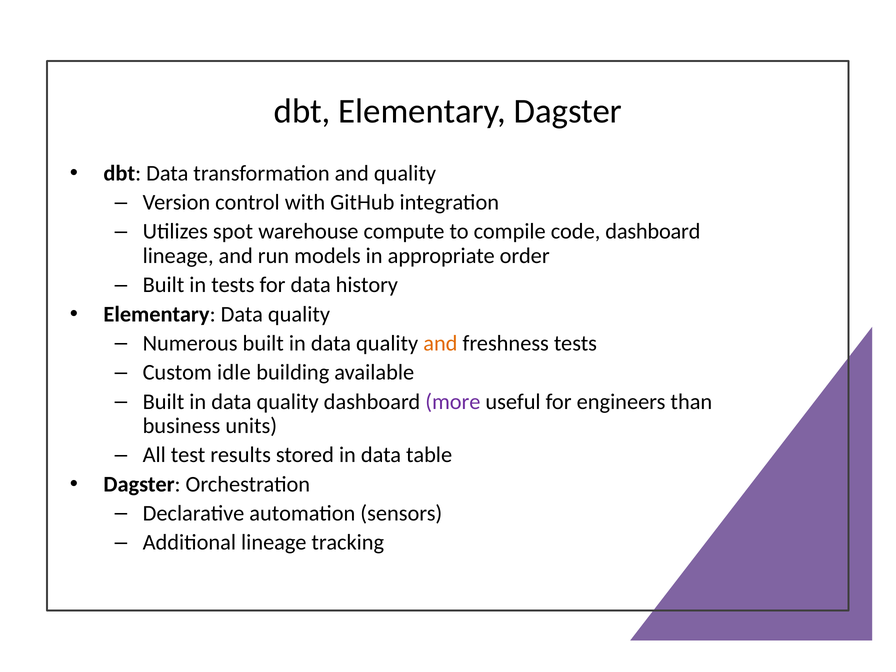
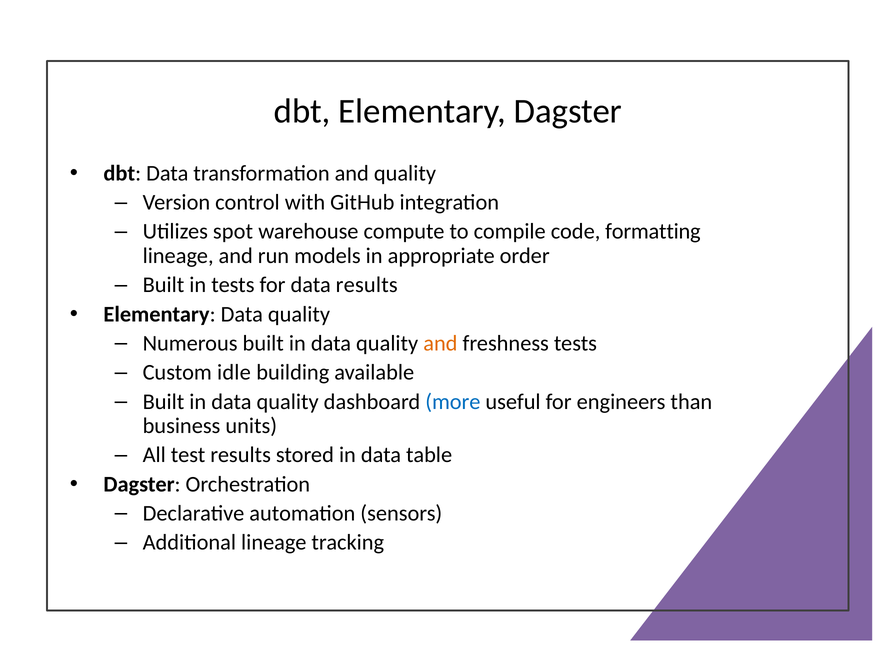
code dashboard: dashboard -> formatting
data history: history -> results
more colour: purple -> blue
